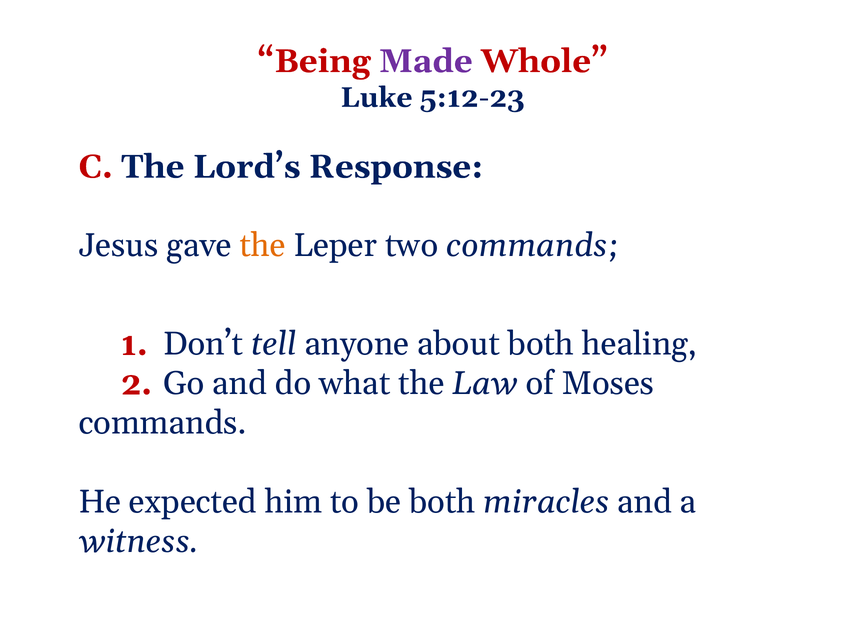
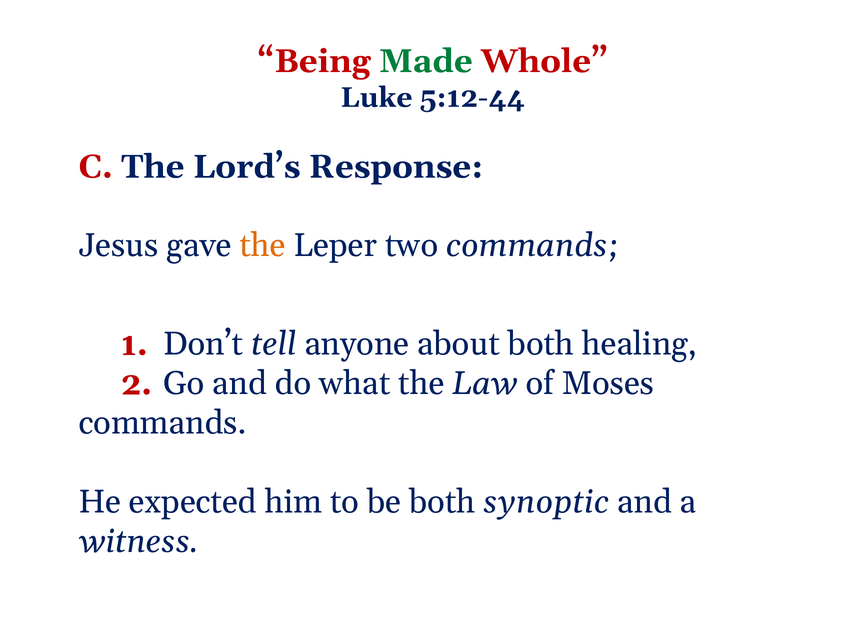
Made colour: purple -> green
5:12-23: 5:12-23 -> 5:12-44
miracles: miracles -> synoptic
